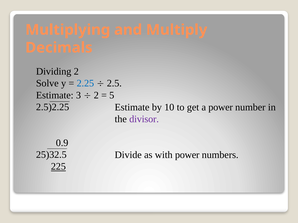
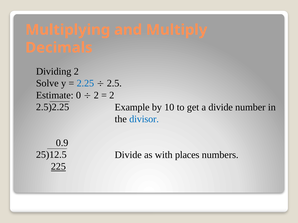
3: 3 -> 0
5 at (112, 95): 5 -> 2
Estimate at (132, 107): Estimate -> Example
a power: power -> divide
divisor colour: purple -> blue
25)32.5: 25)32.5 -> 25)12.5
with power: power -> places
